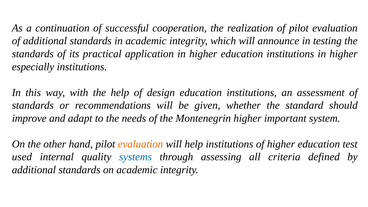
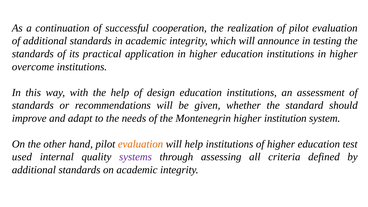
especially: especially -> overcome
important: important -> institution
systems colour: blue -> purple
